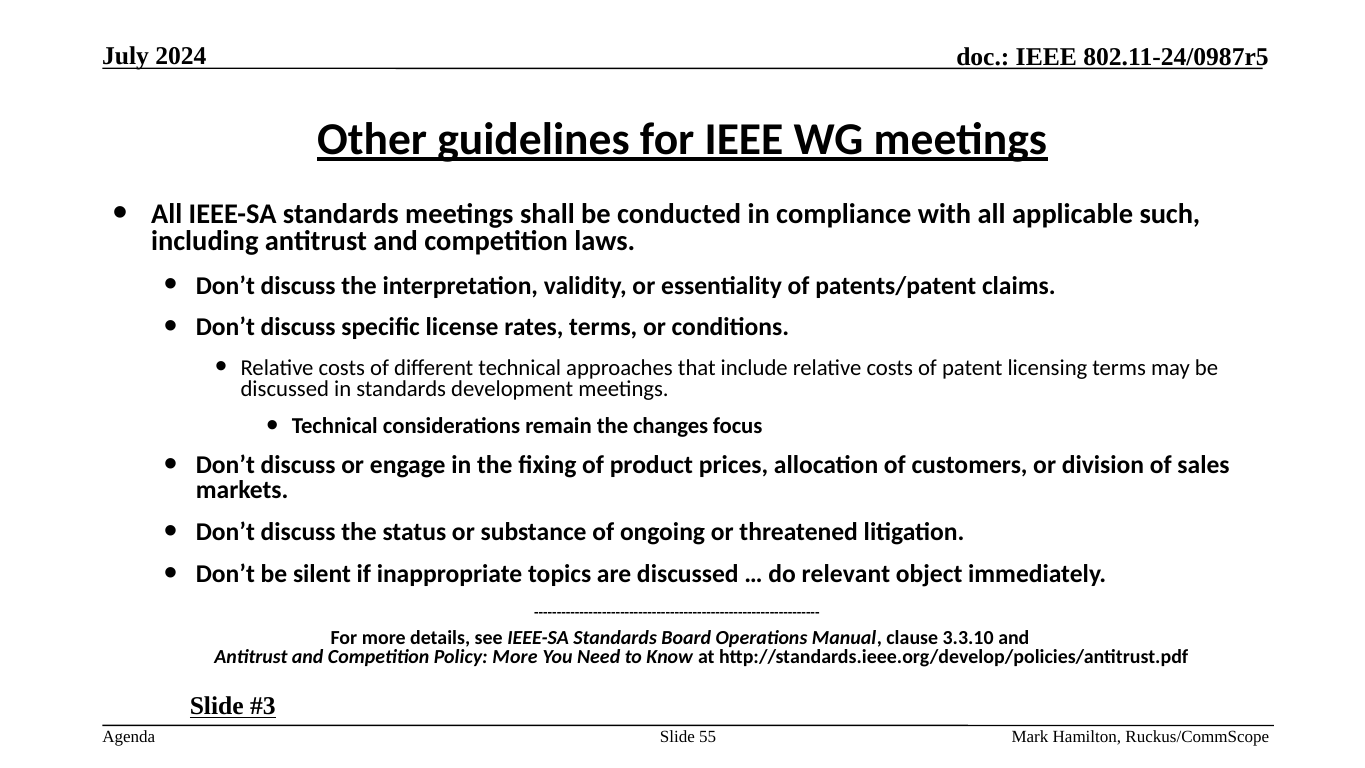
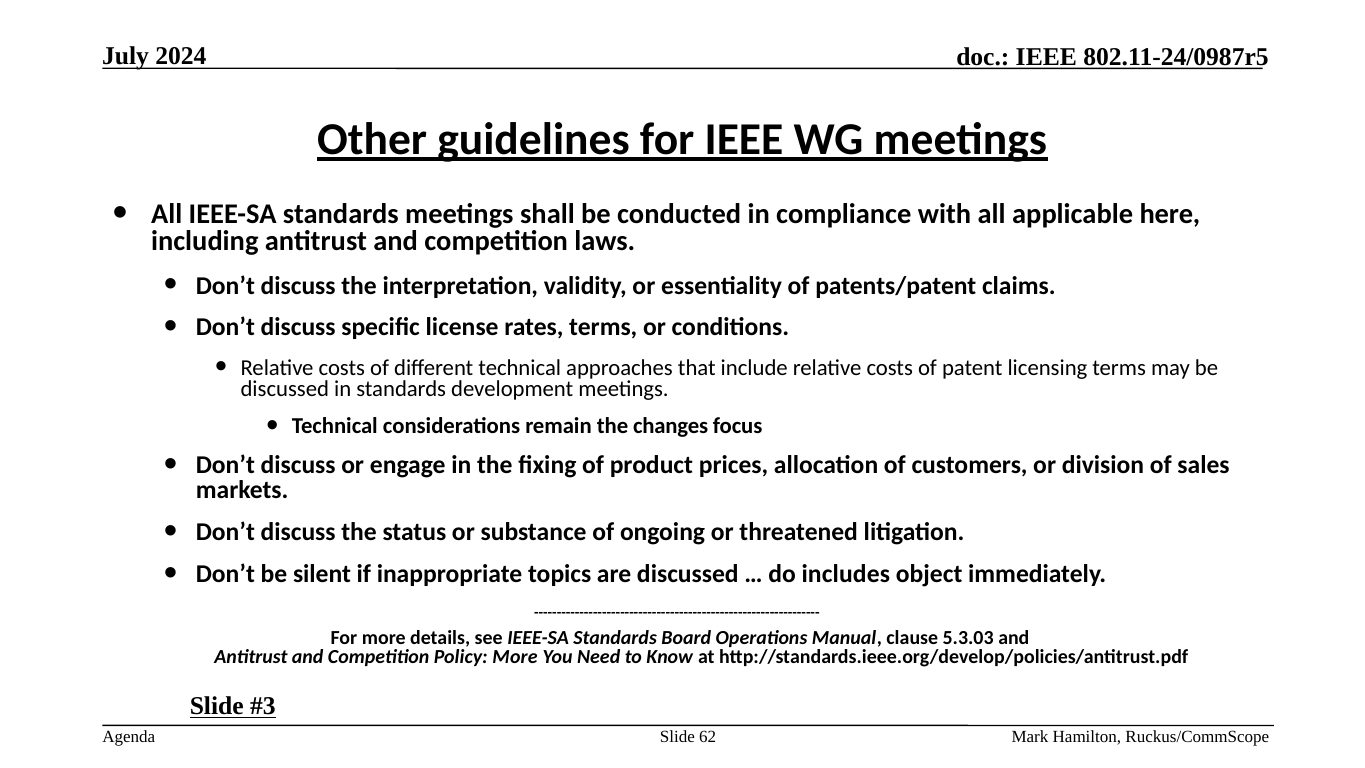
such: such -> here
relevant: relevant -> includes
3.3.10: 3.3.10 -> 5.3.03
55: 55 -> 62
